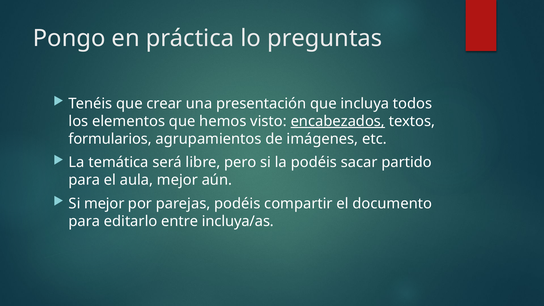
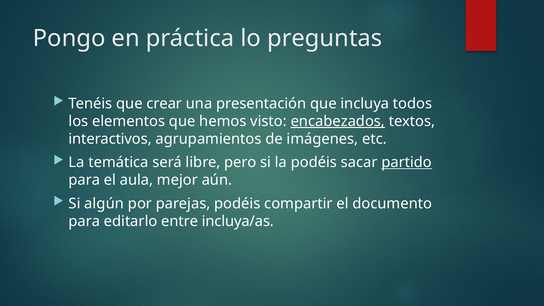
formularios: formularios -> interactivos
partido underline: none -> present
Si mejor: mejor -> algún
